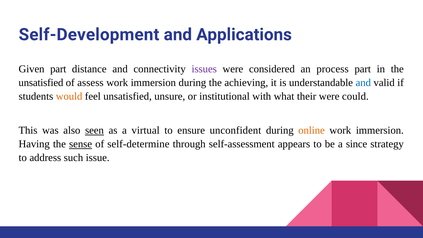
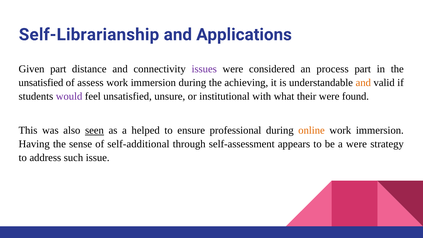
Self-Development: Self-Development -> Self-Librarianship
and at (363, 83) colour: blue -> orange
would colour: orange -> purple
could: could -> found
virtual: virtual -> helped
unconfident: unconfident -> professional
sense underline: present -> none
self-determine: self-determine -> self-additional
a since: since -> were
